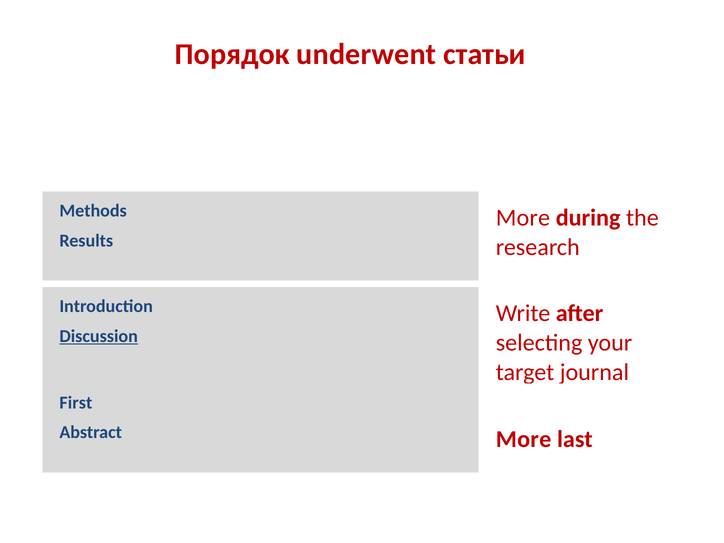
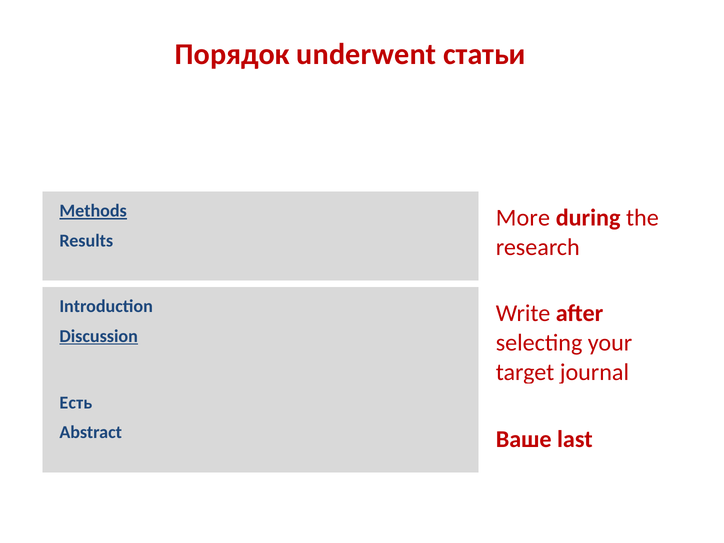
Methods underline: none -> present
First: First -> Есть
Abstract More: More -> Ваше
